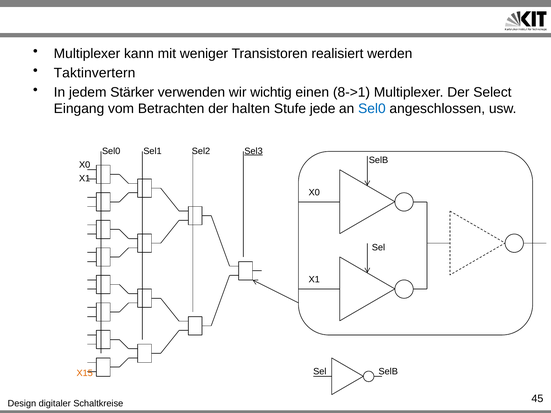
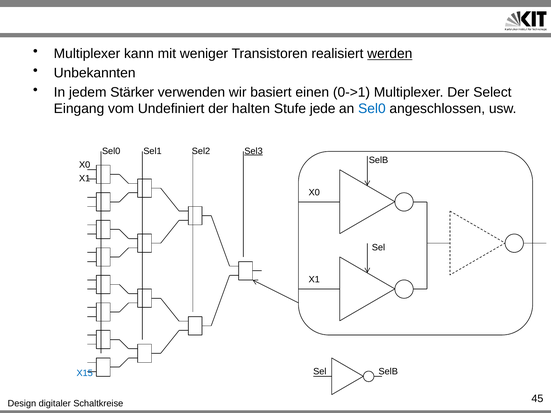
werden underline: none -> present
Taktinvertern: Taktinvertern -> Unbekannten
wichtig: wichtig -> basiert
8->1: 8->1 -> 0->1
Betrachten: Betrachten -> Undefiniert
X15 colour: orange -> blue
